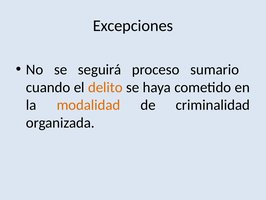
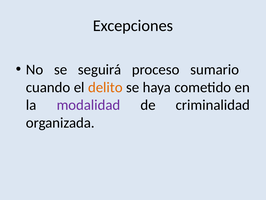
modalidad colour: orange -> purple
